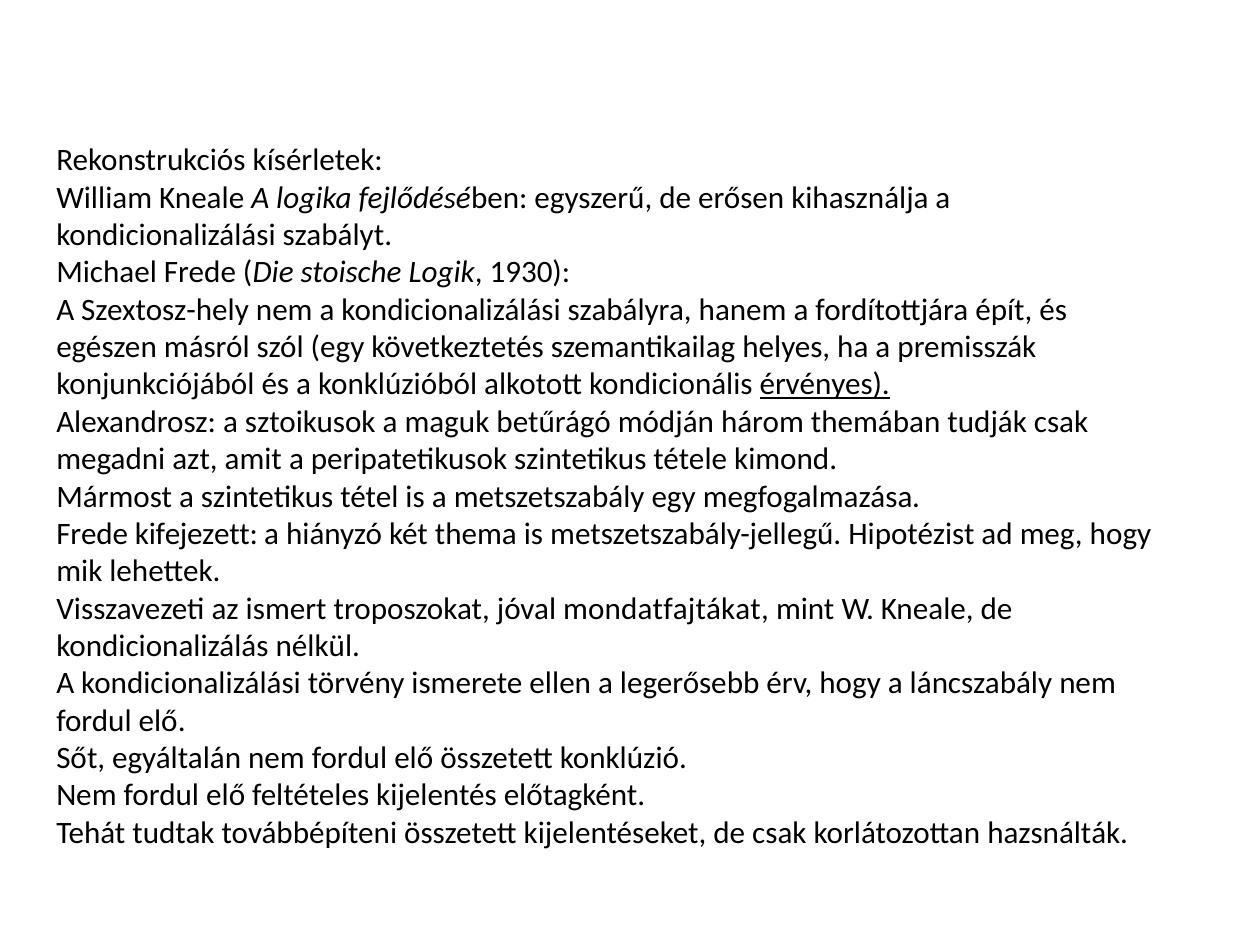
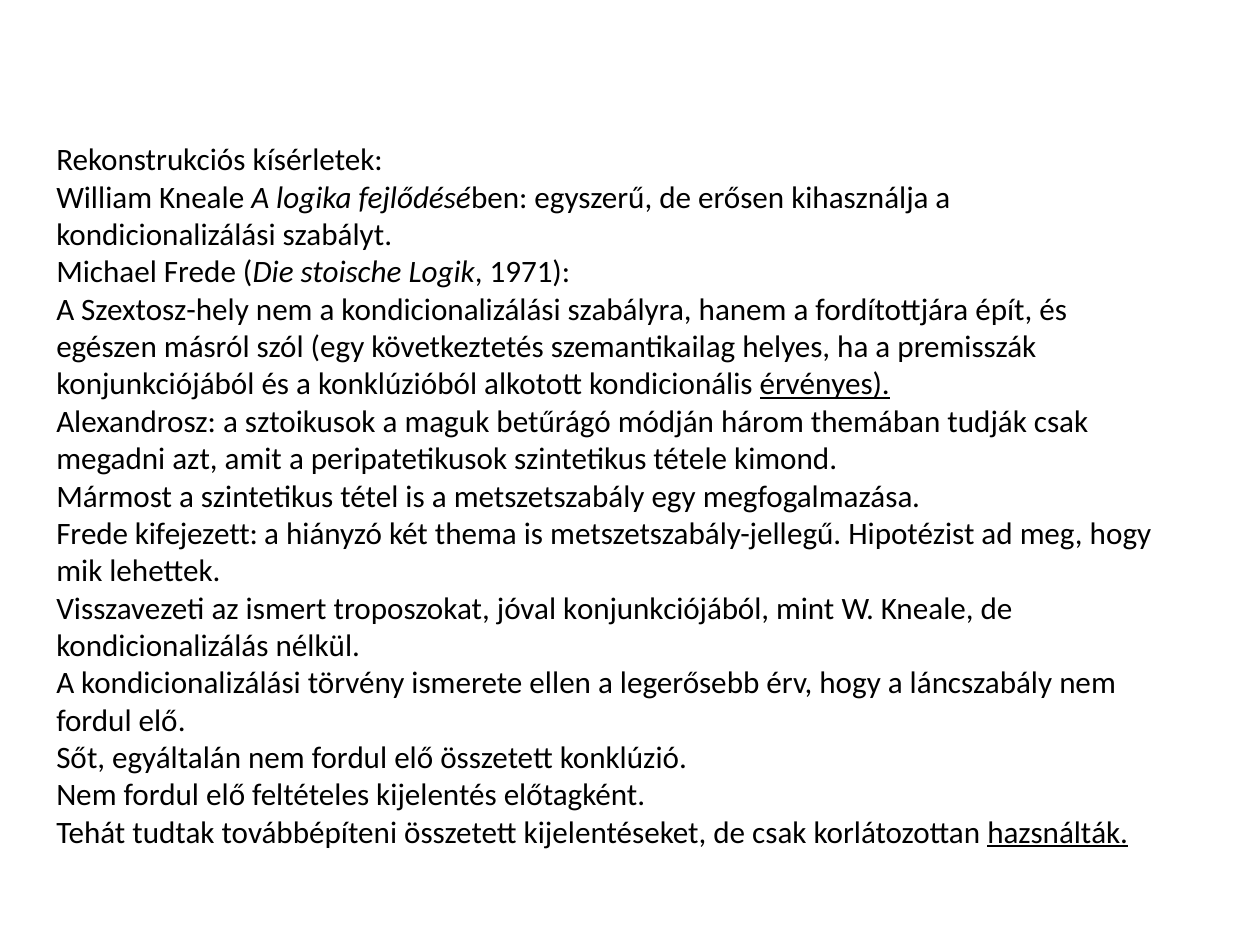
1930: 1930 -> 1971
jóval mondatfajtákat: mondatfajtákat -> konjunkciójából
hazsnálták underline: none -> present
